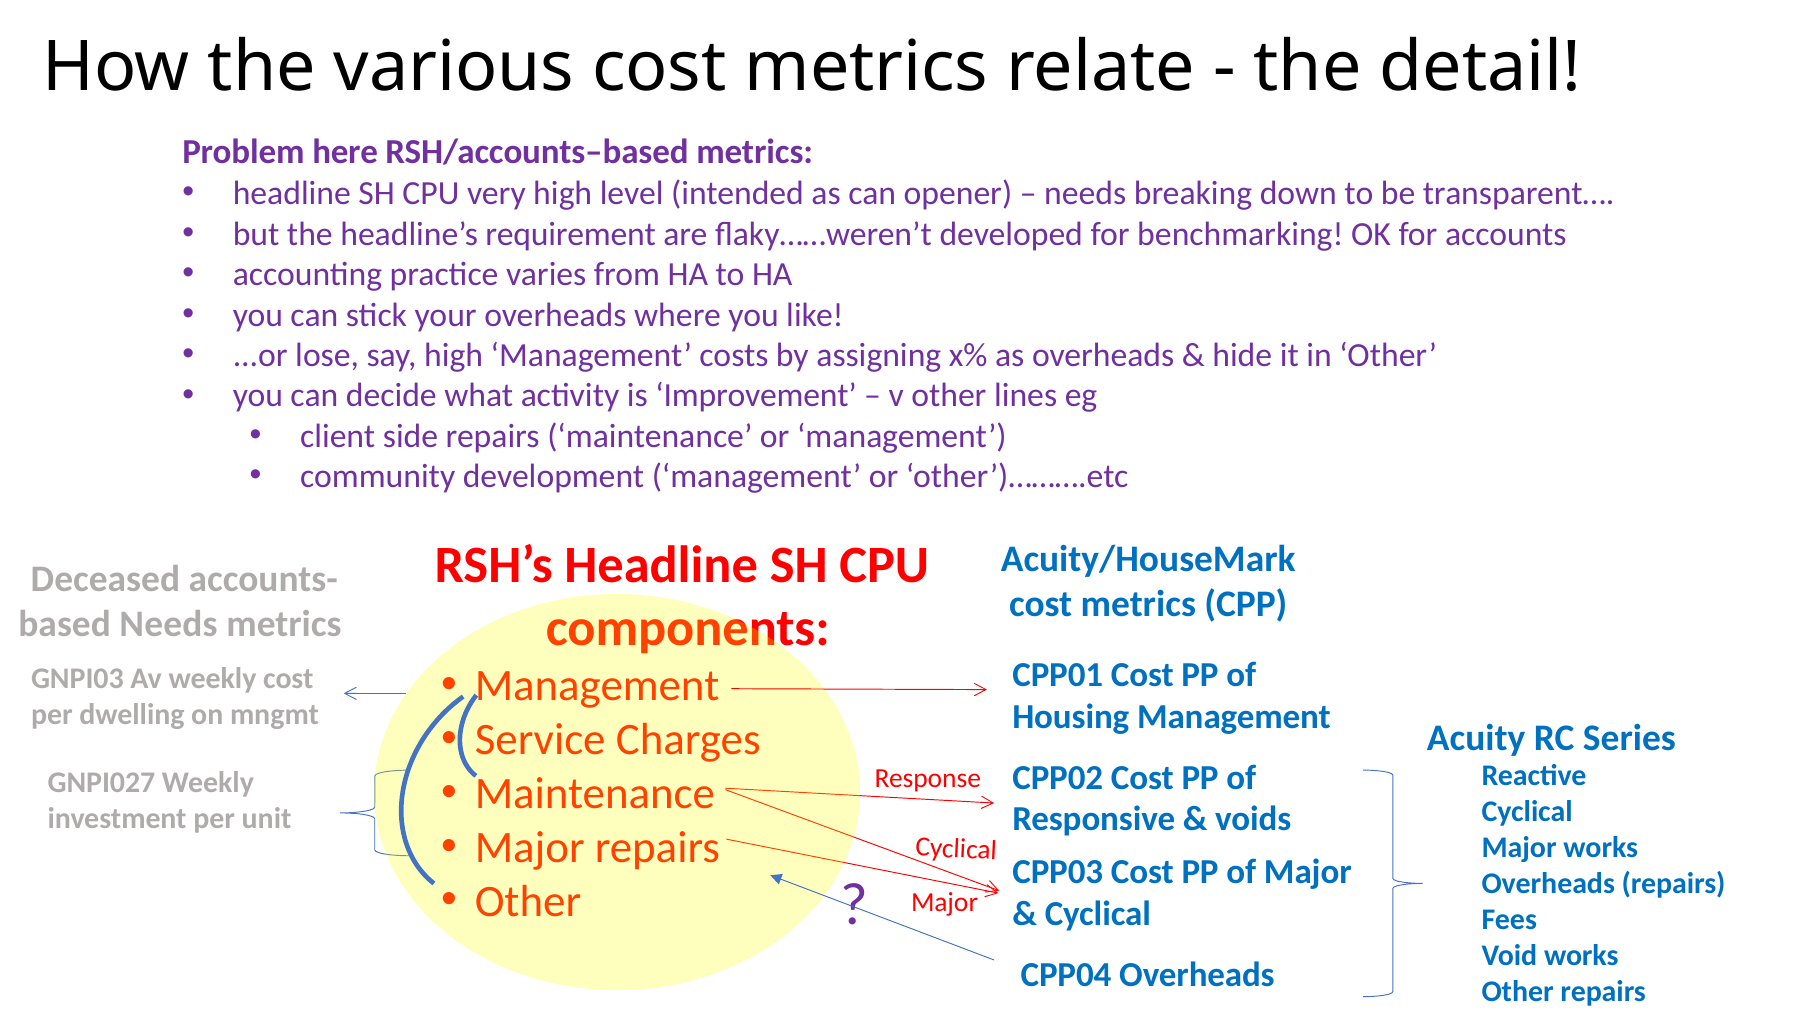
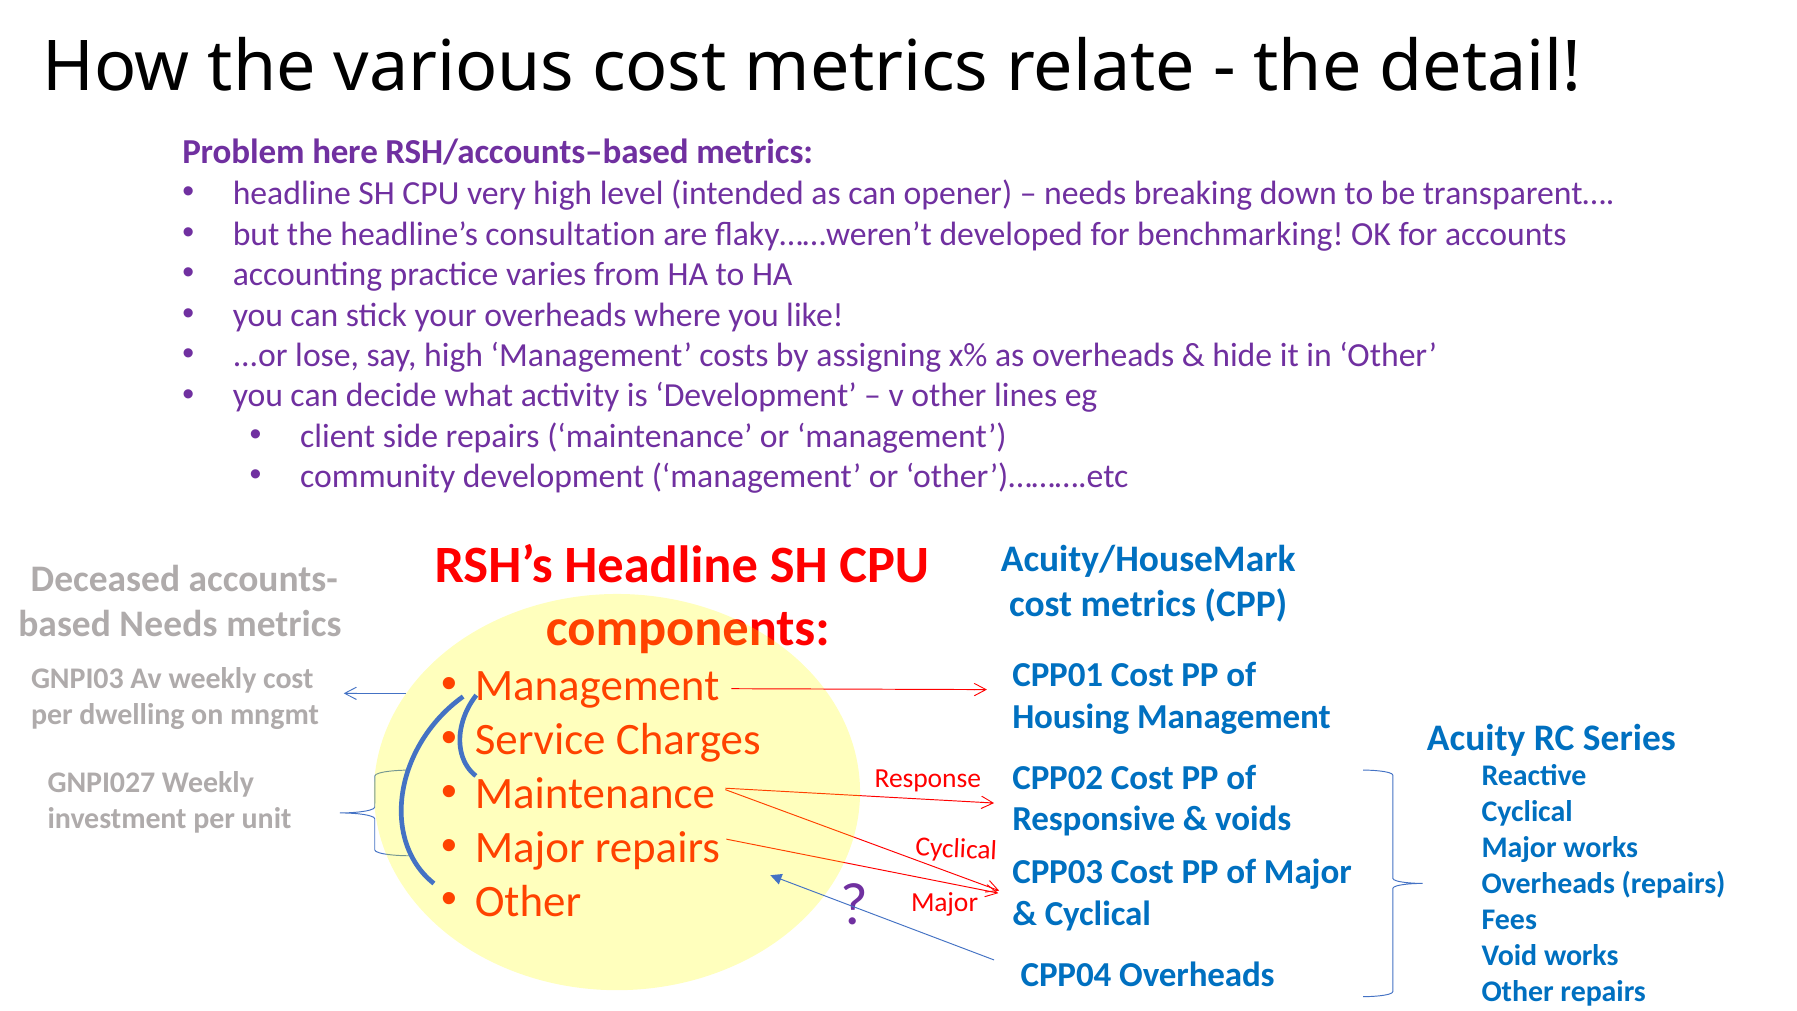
requirement: requirement -> consultation
is Improvement: Improvement -> Development
